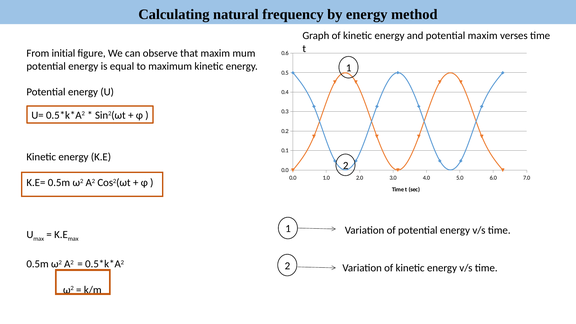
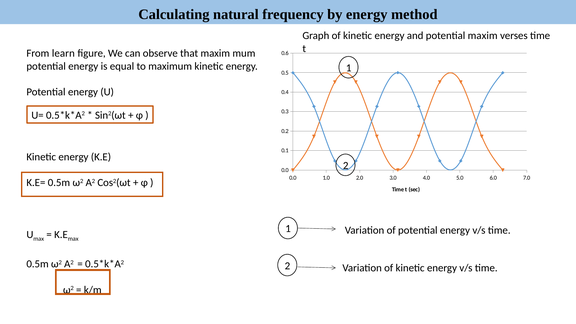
initial: initial -> learn
